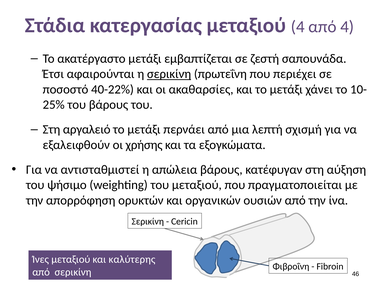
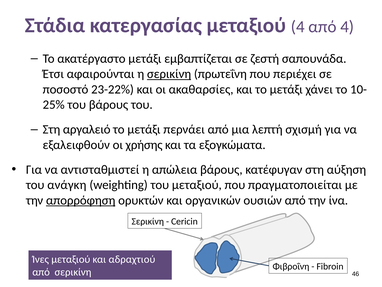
40-22%: 40-22% -> 23-22%
ψήσιμο: ψήσιμο -> ανάγκη
απορρόφηση underline: none -> present
καλύτερης: καλύτερης -> αδραχτιού
